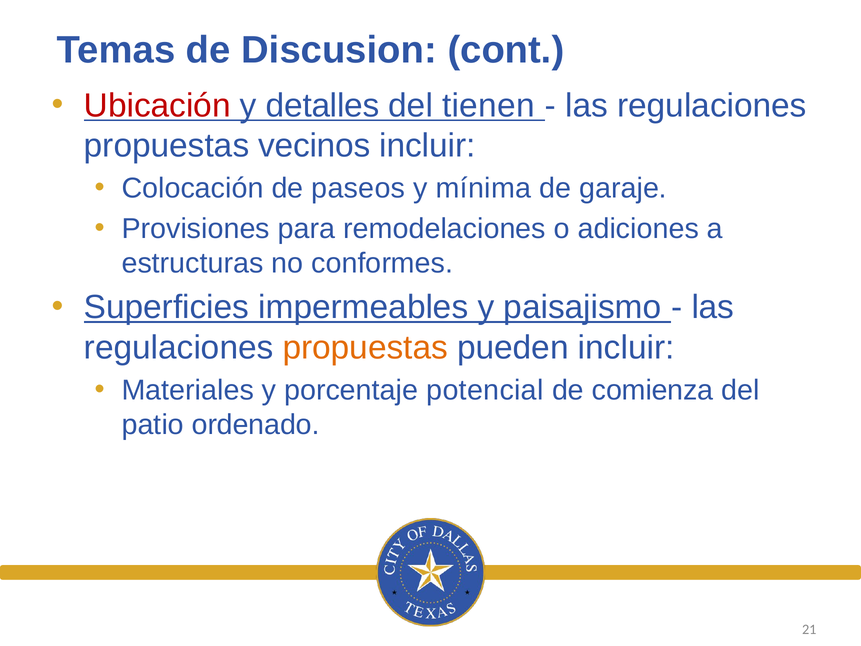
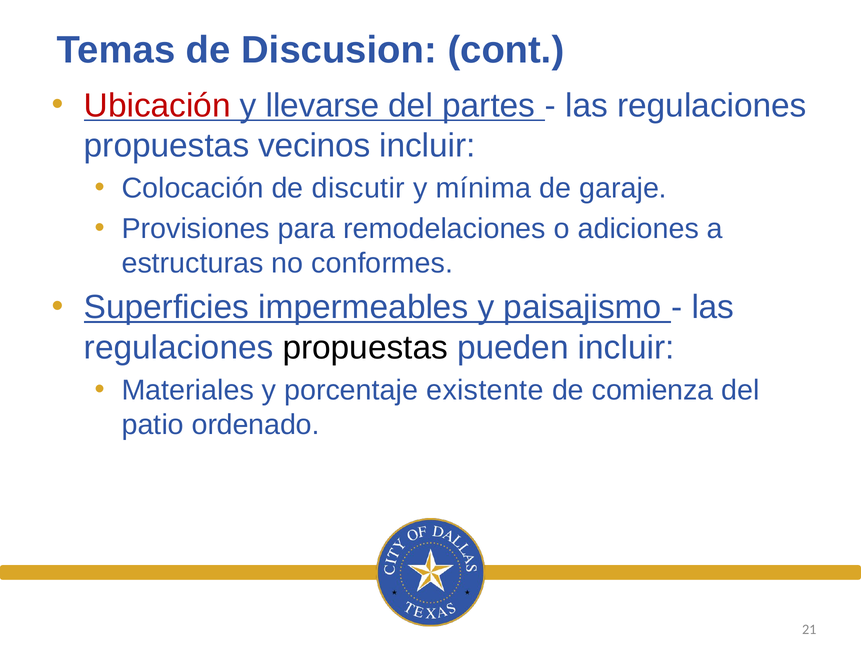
detalles: detalles -> llevarse
tienen: tienen -> partes
paseos: paseos -> discutir
propuestas at (365, 347) colour: orange -> black
potencial: potencial -> existente
